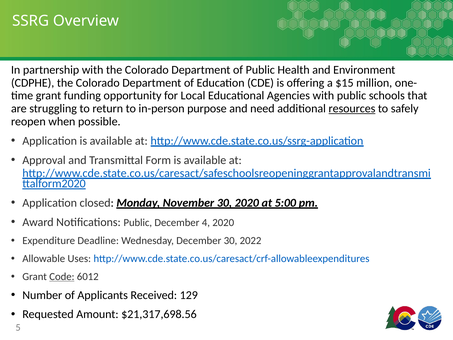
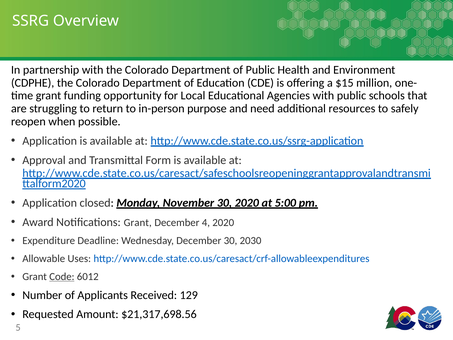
resources underline: present -> none
Notifications Public: Public -> Grant
2022: 2022 -> 2030
